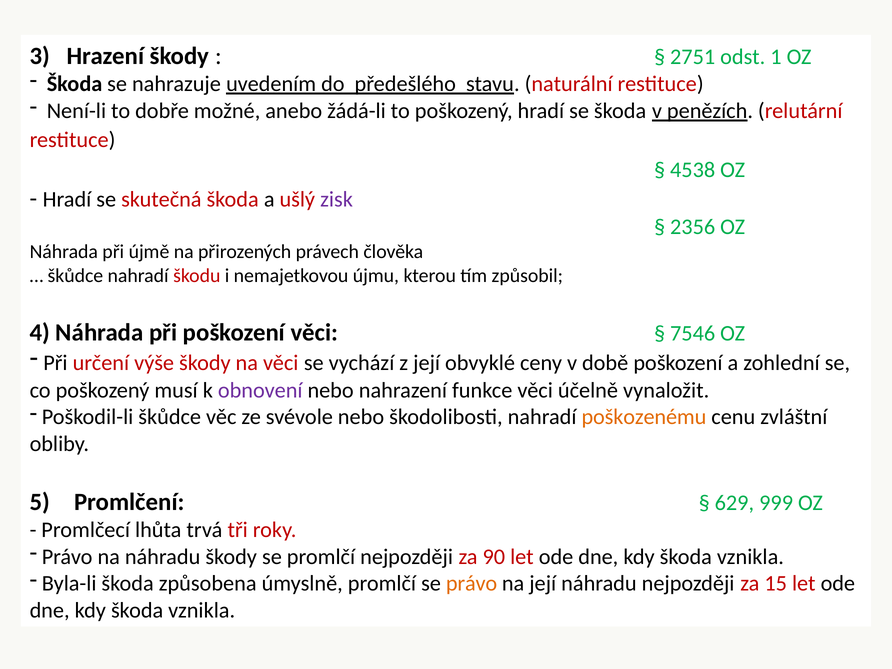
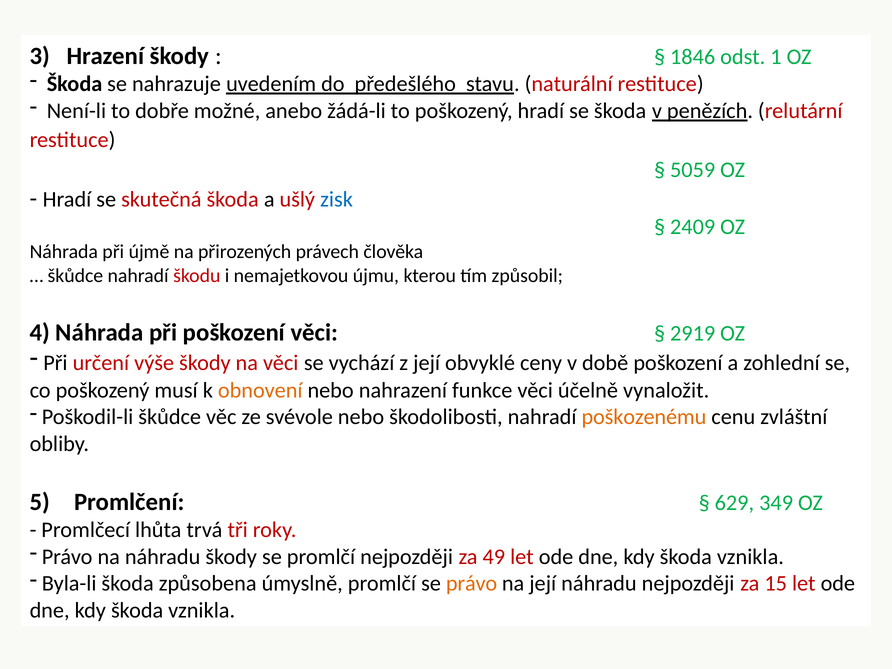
2751: 2751 -> 1846
4538: 4538 -> 5059
zisk colour: purple -> blue
2356: 2356 -> 2409
7546: 7546 -> 2919
obnovení colour: purple -> orange
999: 999 -> 349
90: 90 -> 49
